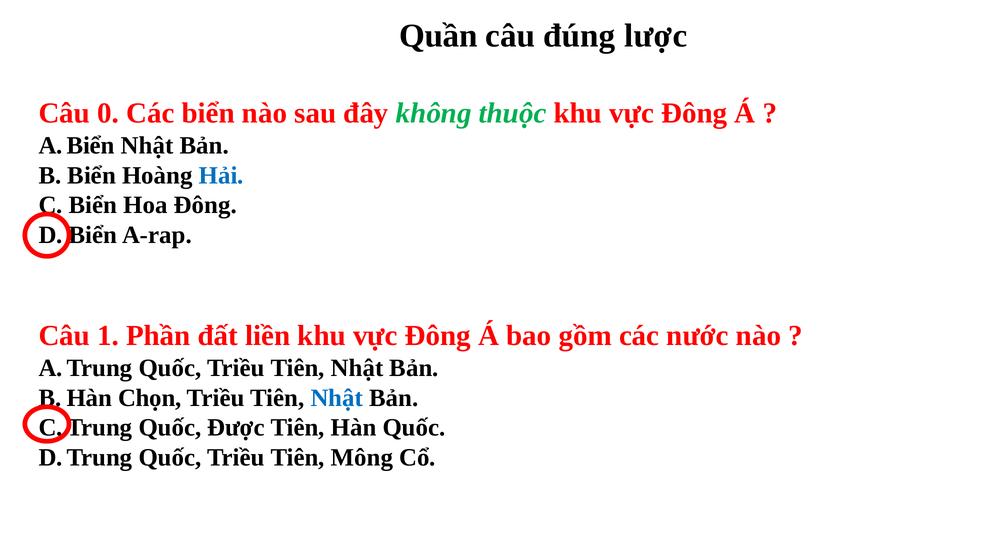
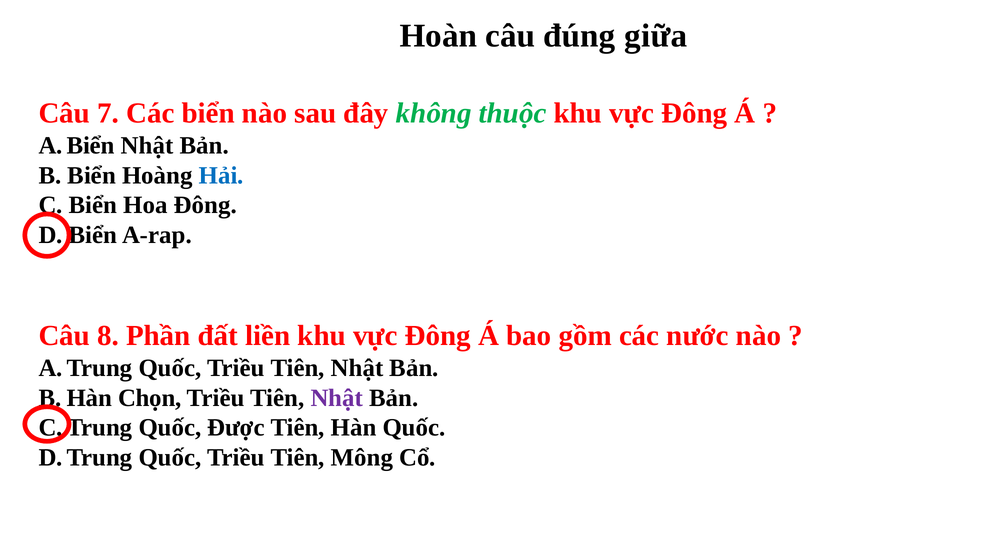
Quần: Quần -> Hoàn
lược: lược -> giữa
0: 0 -> 7
1: 1 -> 8
Nhật at (337, 398) colour: blue -> purple
